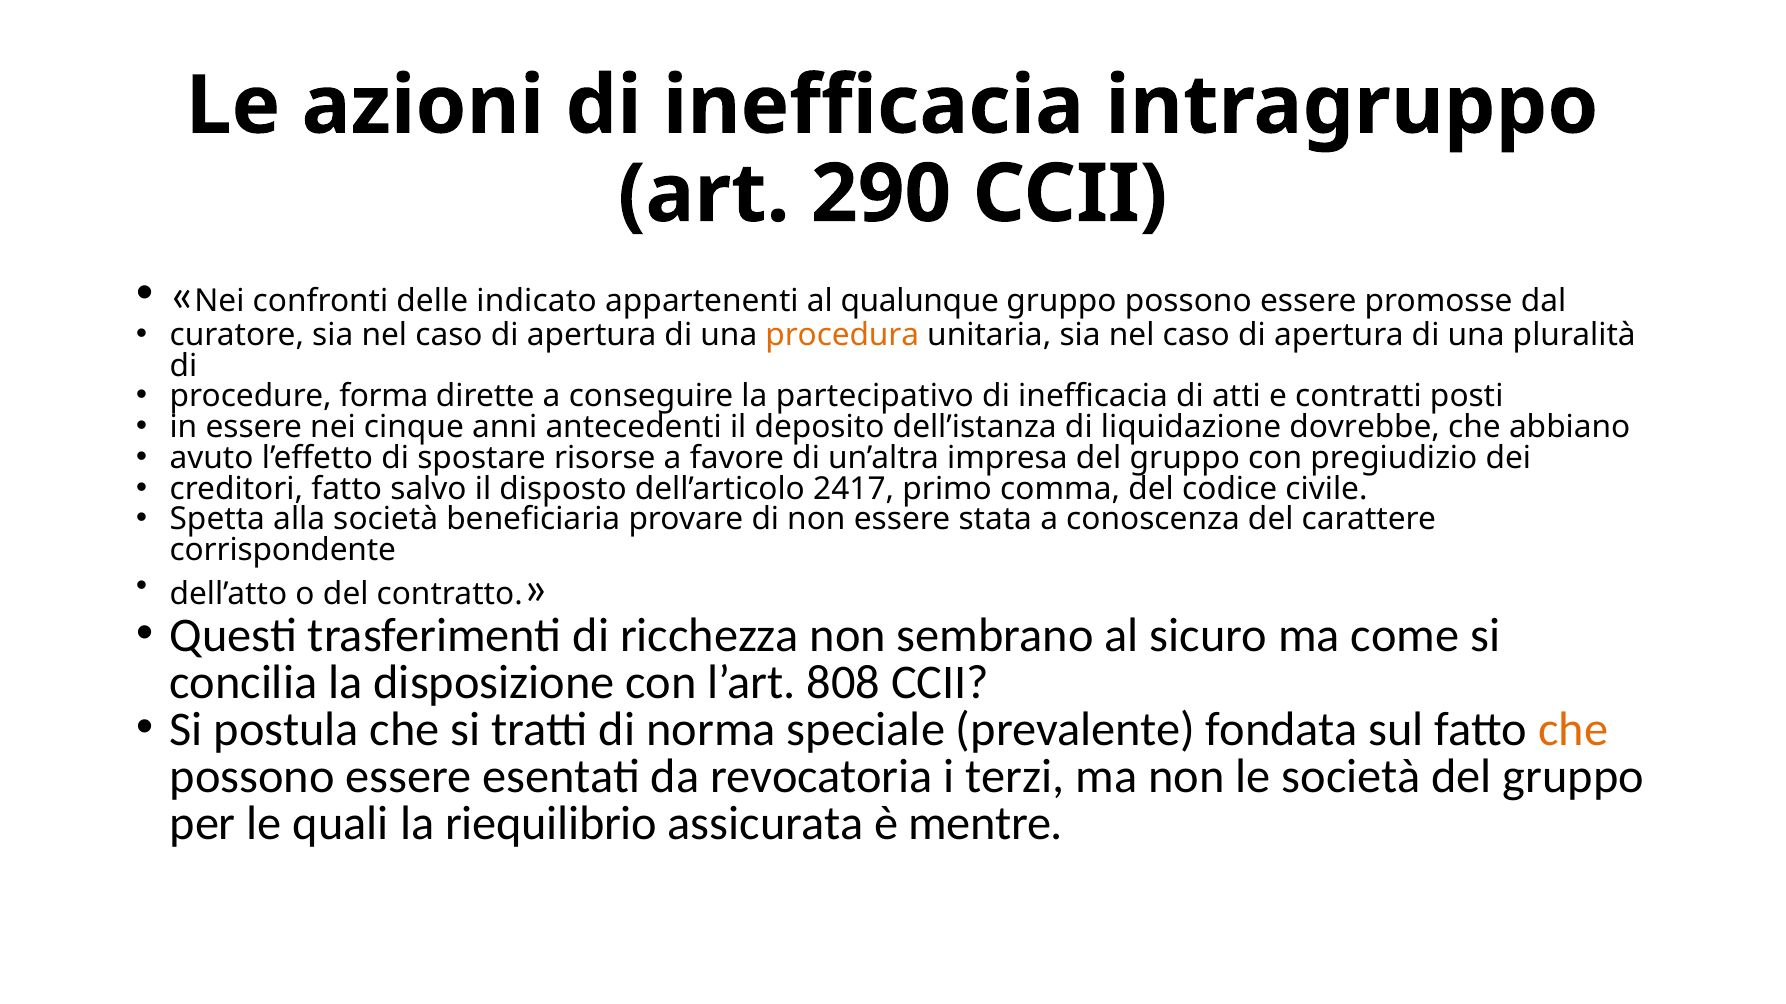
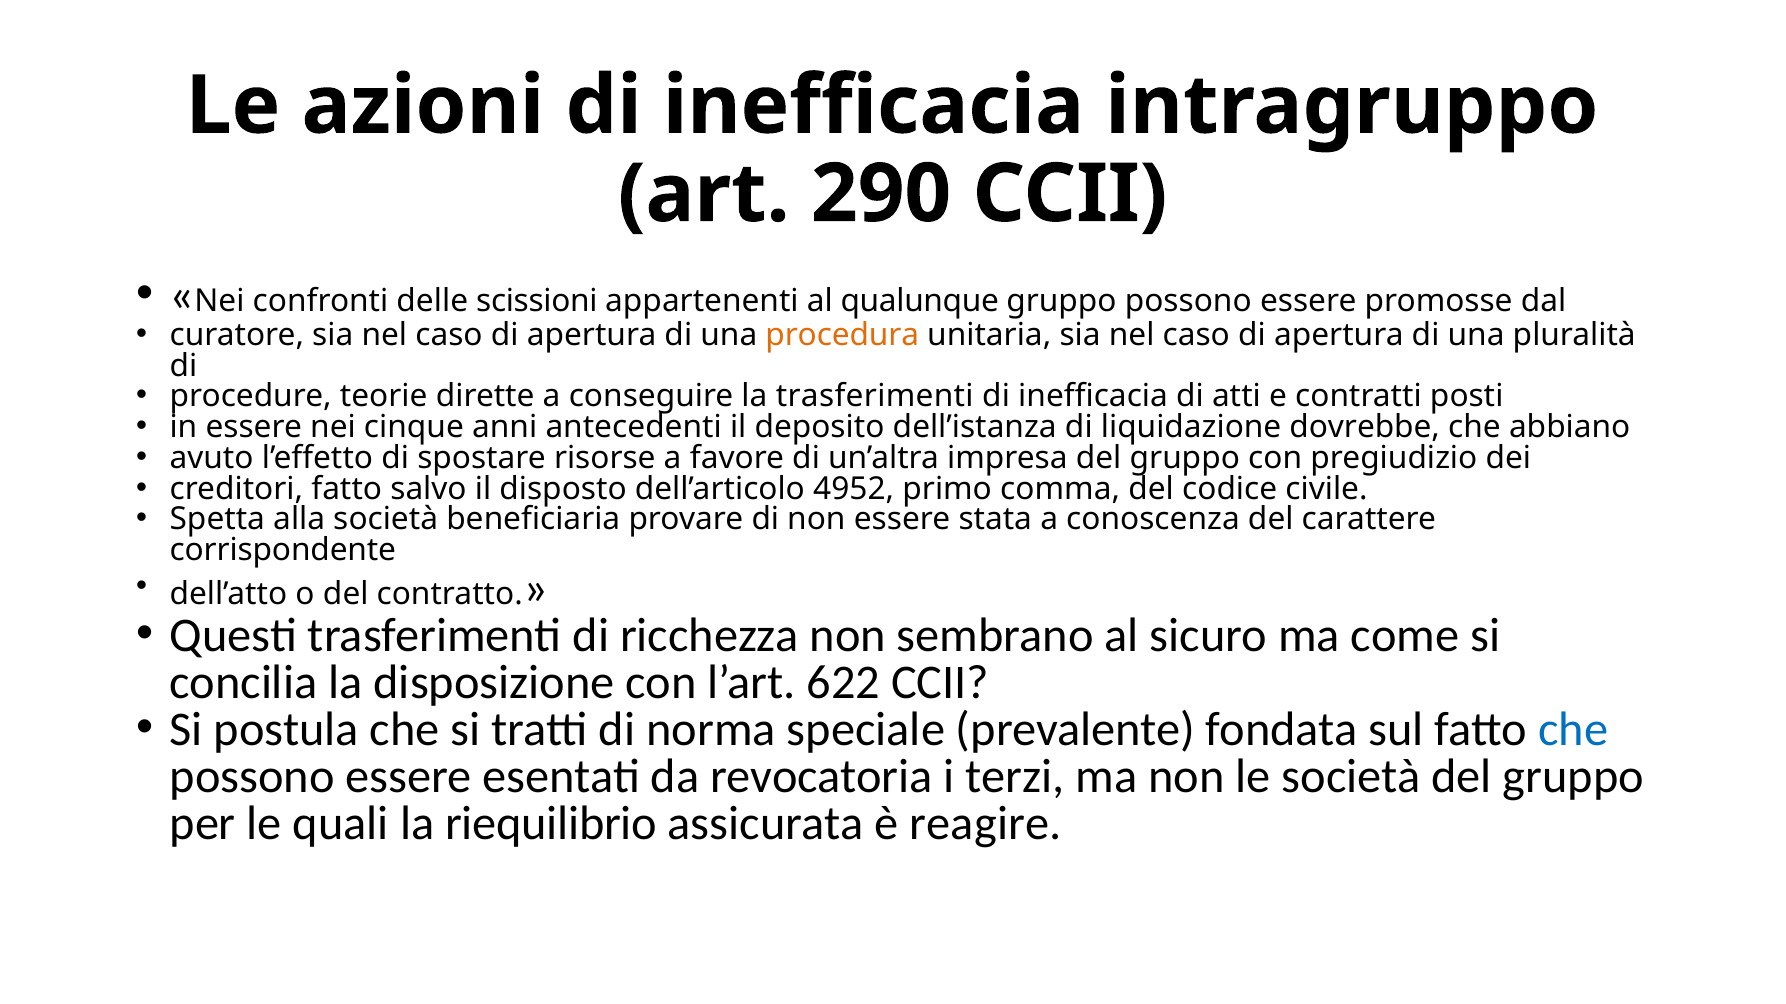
indicato: indicato -> scissioni
forma: forma -> teorie
la partecipativo: partecipativo -> trasferimenti
2417: 2417 -> 4952
808: 808 -> 622
che at (1573, 730) colour: orange -> blue
mentre: mentre -> reagire
